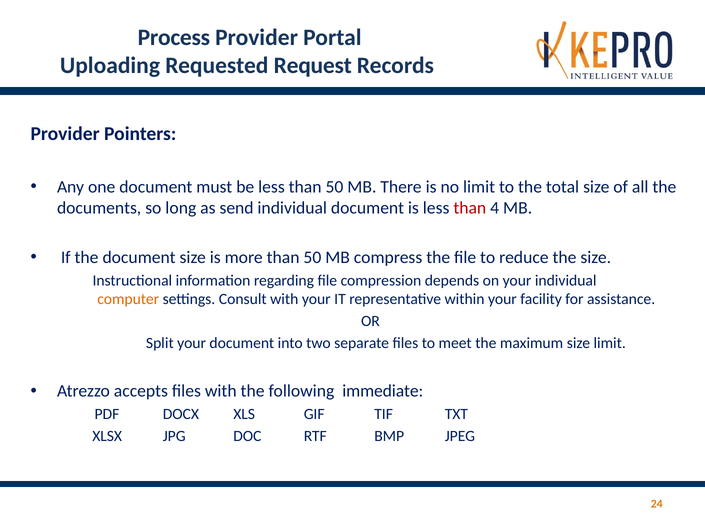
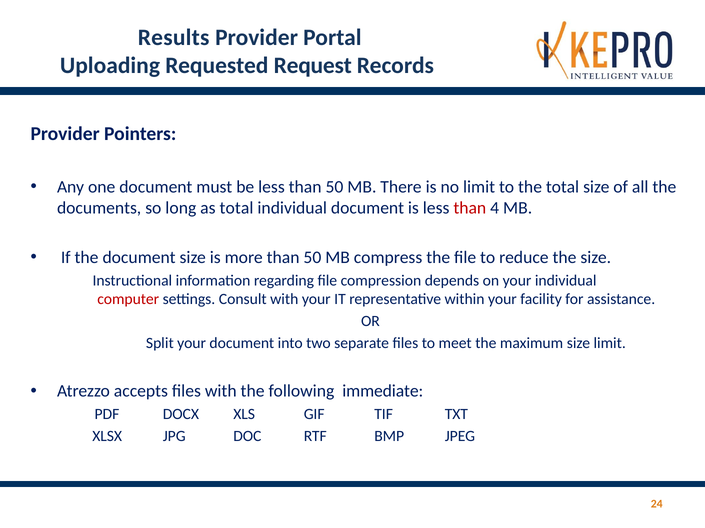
Process: Process -> Results
as send: send -> total
computer colour: orange -> red
